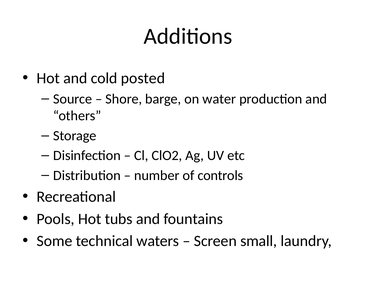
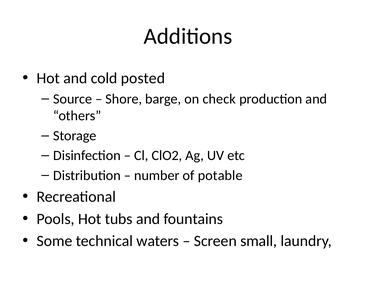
water: water -> check
controls: controls -> potable
